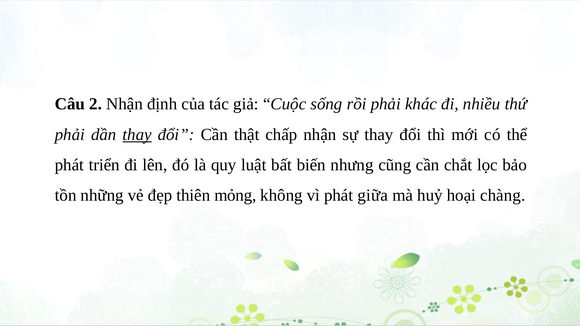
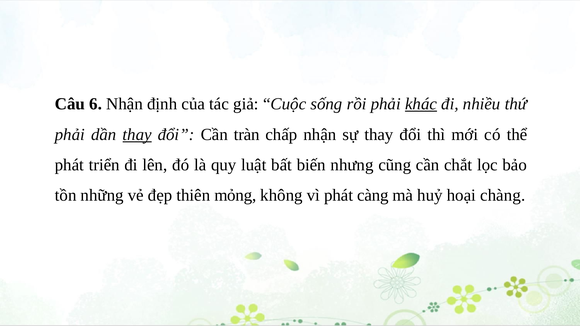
2: 2 -> 6
khác underline: none -> present
thật: thật -> tràn
giữa: giữa -> càng
